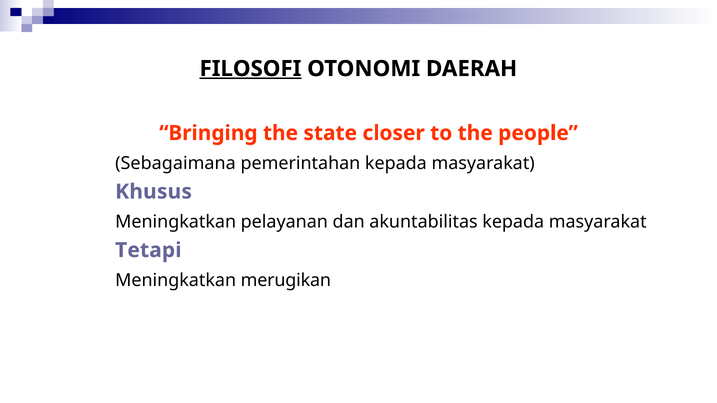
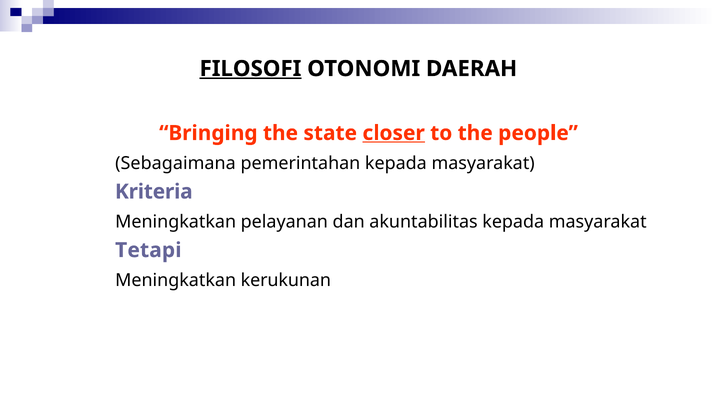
closer underline: none -> present
Khusus: Khusus -> Kriteria
merugikan: merugikan -> kerukunan
